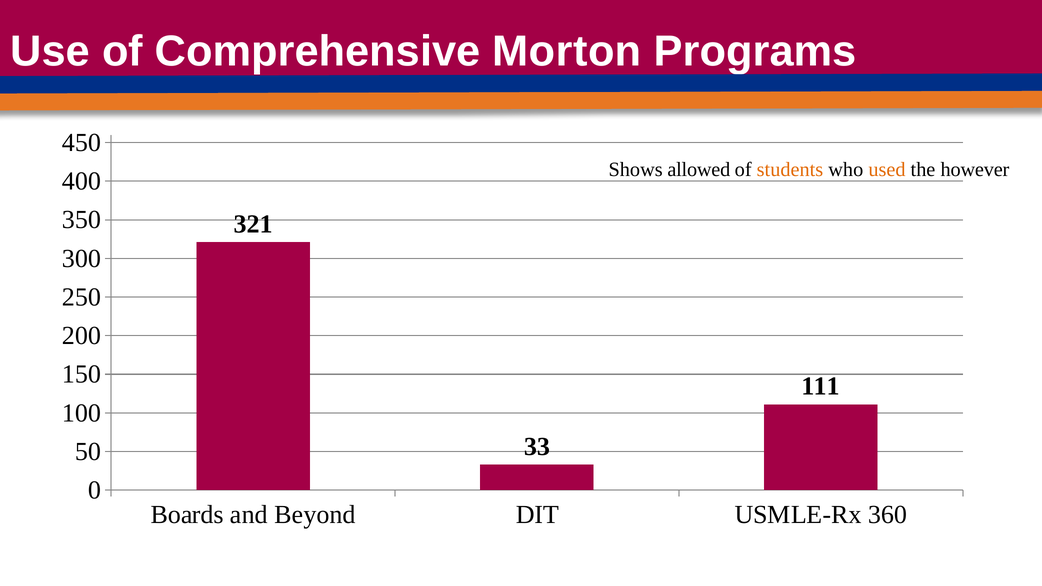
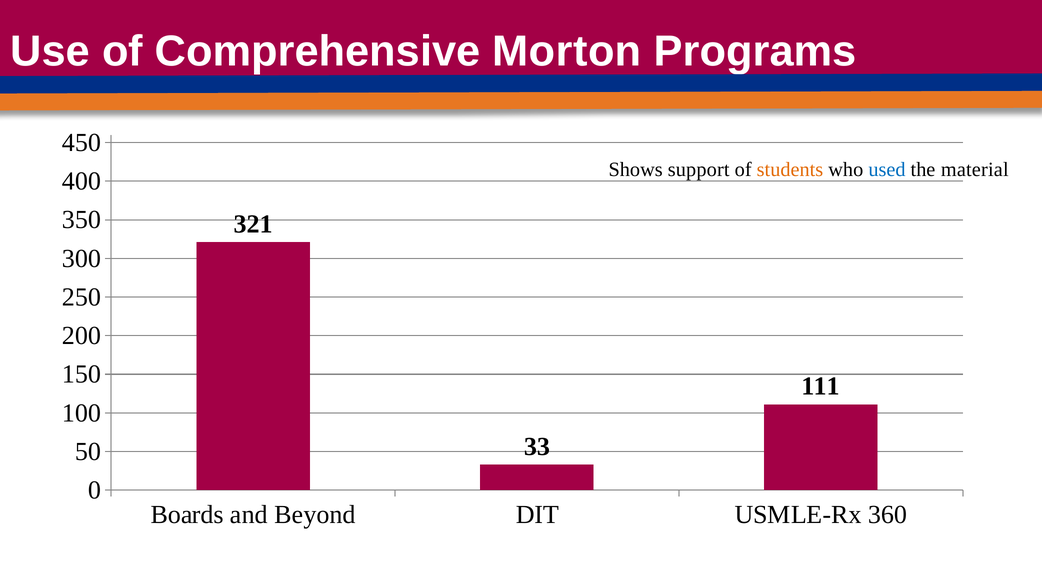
allowed: allowed -> support
used colour: orange -> blue
however: however -> material
